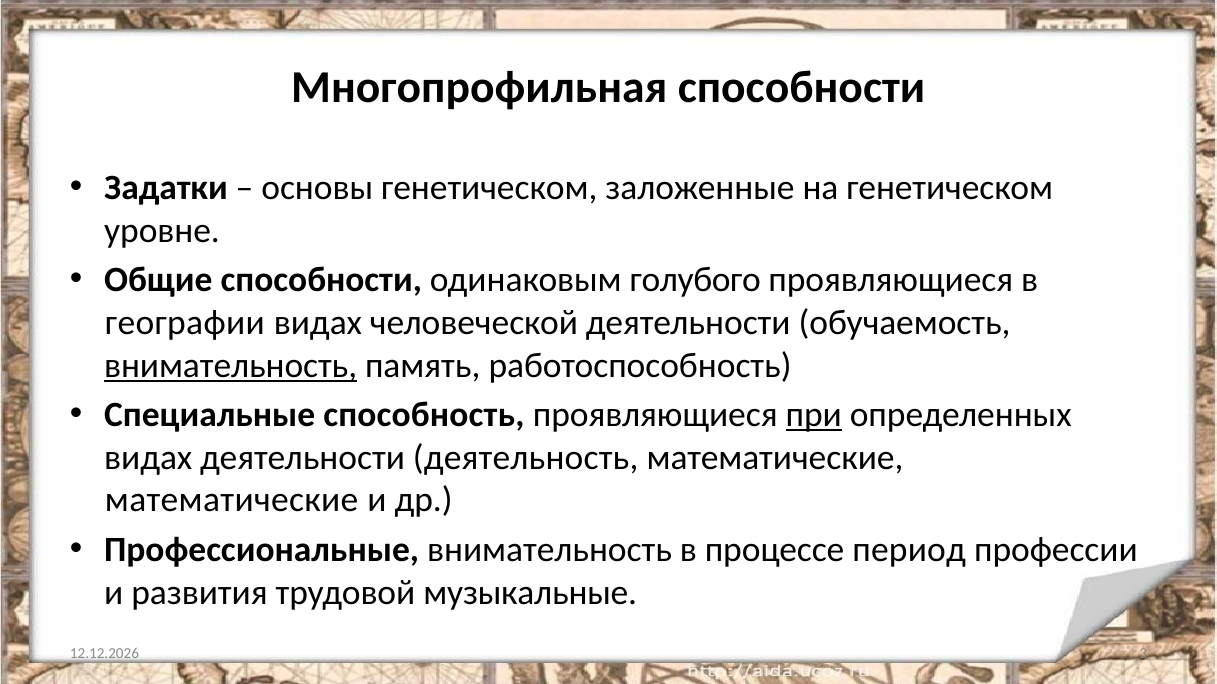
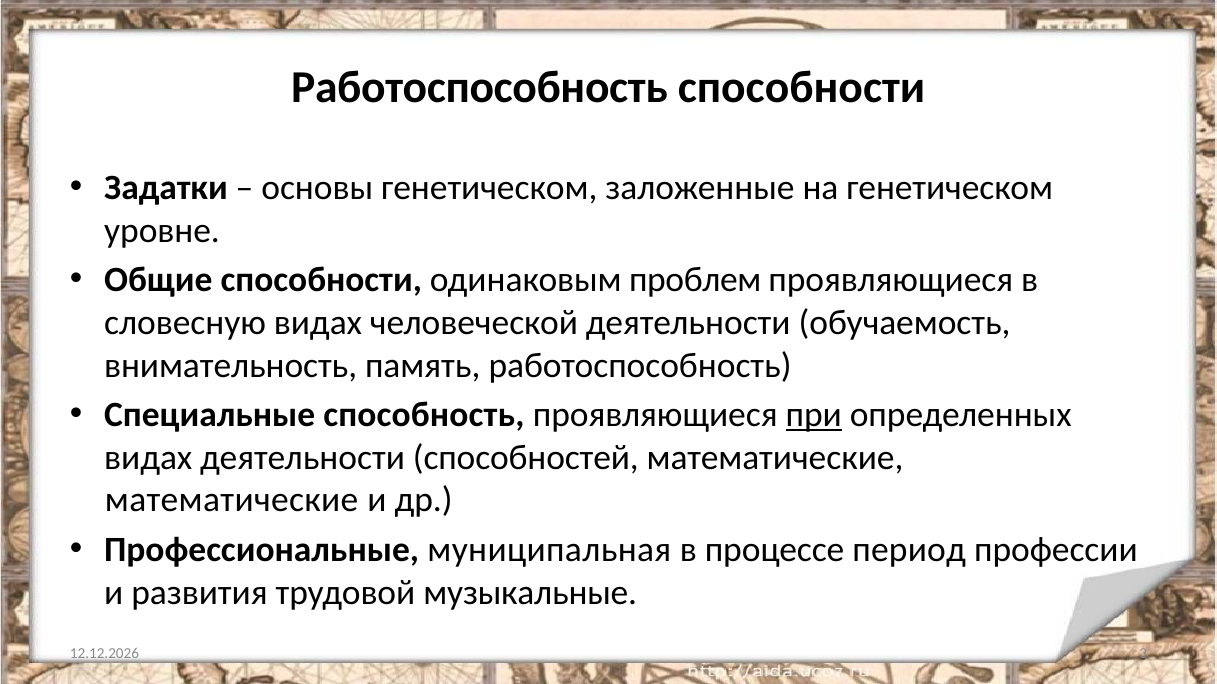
Многопрофильная at (479, 88): Многопрофильная -> Работоспособность
голубого: голубого -> проблем
географии: географии -> словесную
внимательность at (231, 366) underline: present -> none
деятельность: деятельность -> способностей
Профессиональные внимательность: внимательность -> муниципальная
